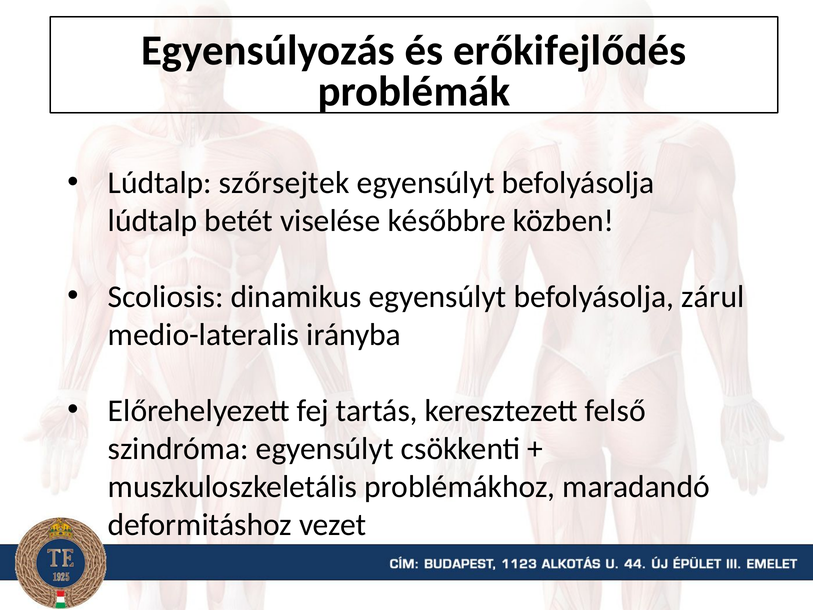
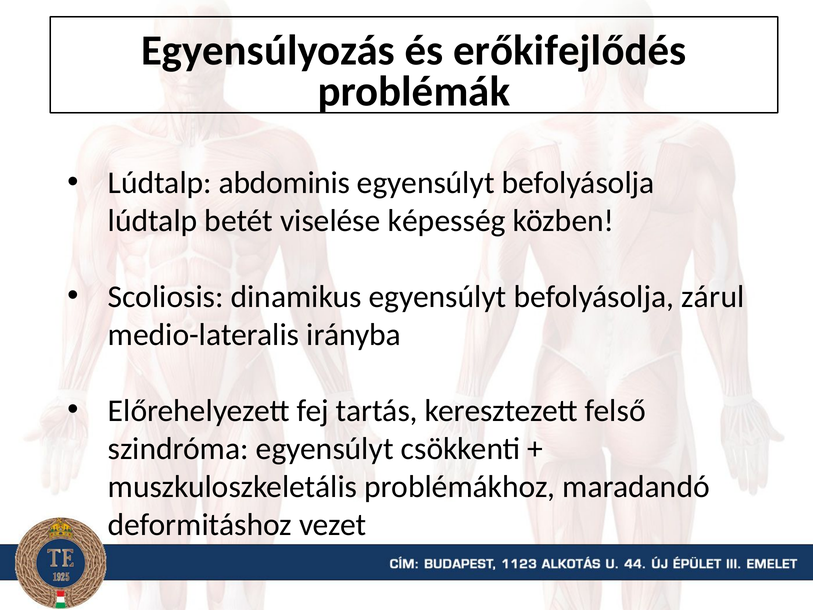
szőrsejtek: szőrsejtek -> abdominis
későbbre: későbbre -> képesség
